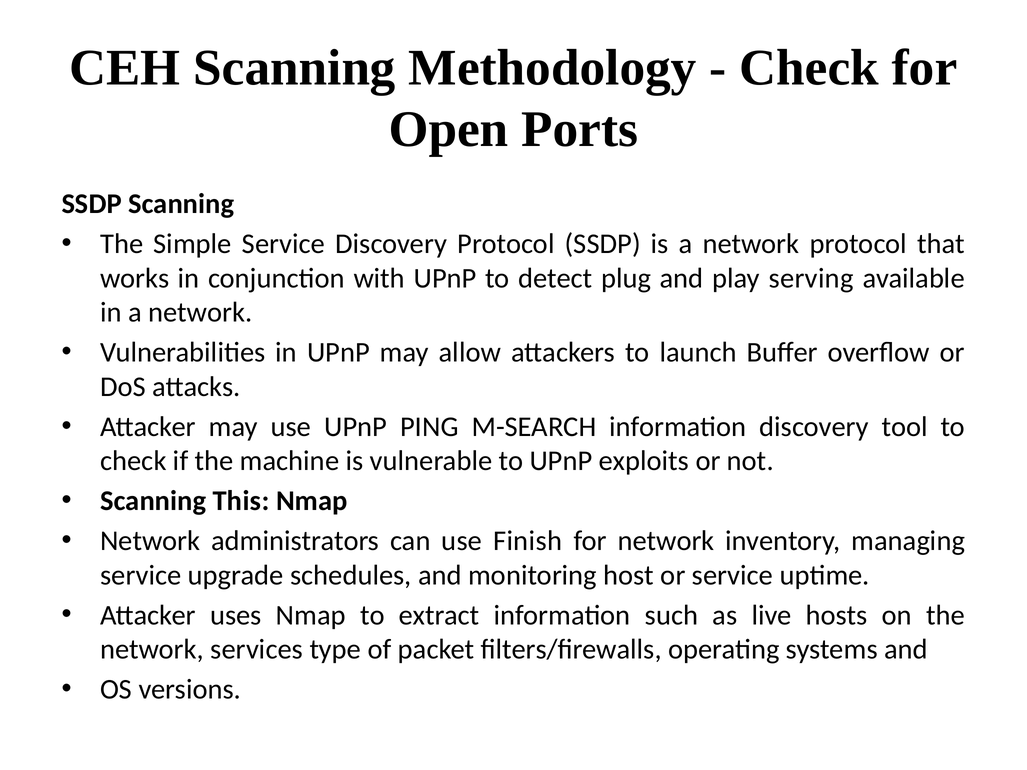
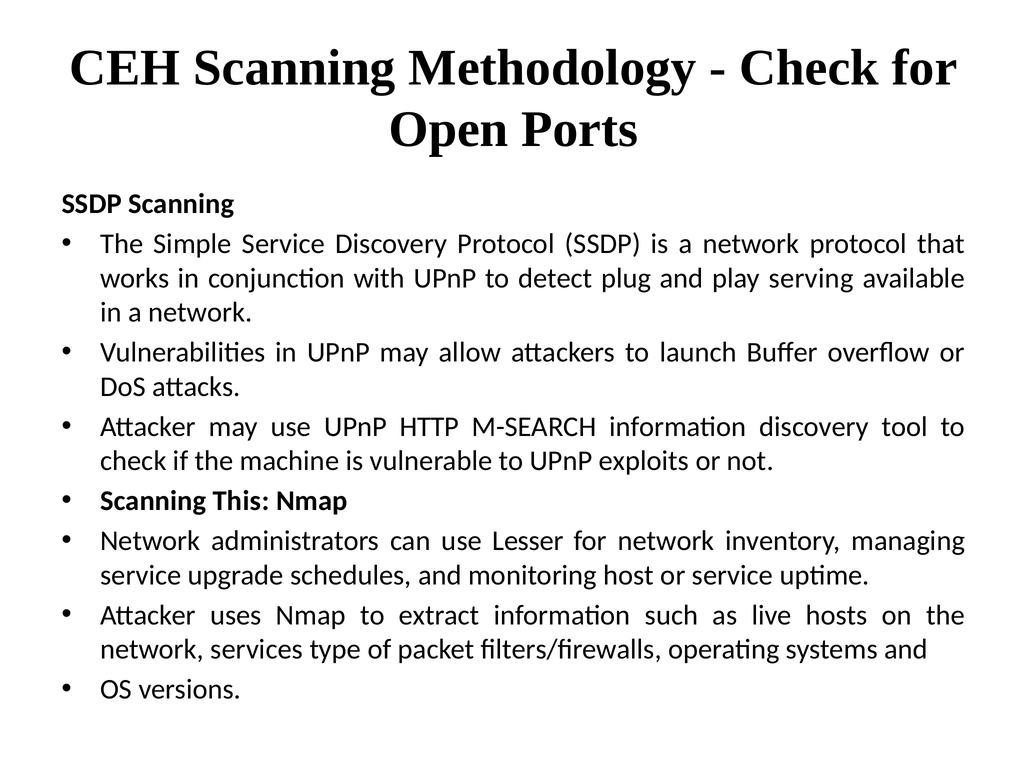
PING: PING -> HTTP
Finish: Finish -> Lesser
